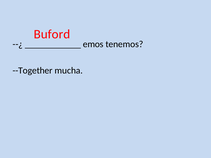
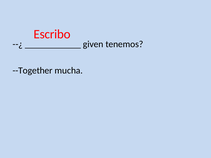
Buford: Buford -> Escribo
emos: emos -> given
